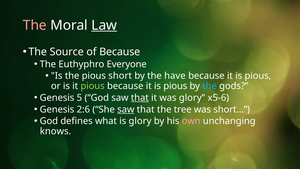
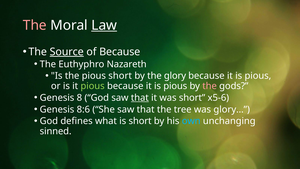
Source underline: none -> present
Everyone: Everyone -> Nazareth
have: have -> glory
the at (210, 86) colour: light blue -> pink
5: 5 -> 8
was glory: glory -> short
2:6: 2:6 -> 8:6
saw at (126, 109) underline: present -> none
short…: short… -> glory…
is glory: glory -> short
own colour: pink -> light blue
knows: knows -> sinned
